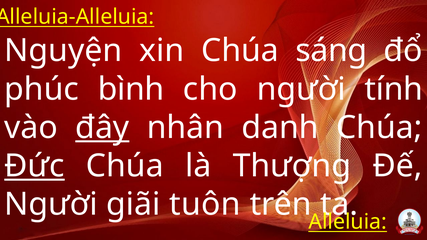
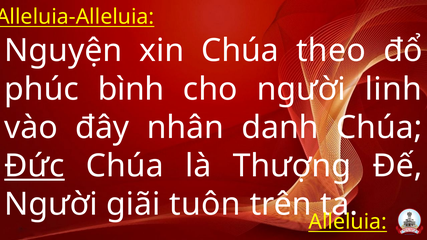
sáng: sáng -> theo
tính: tính -> linh
đây underline: present -> none
